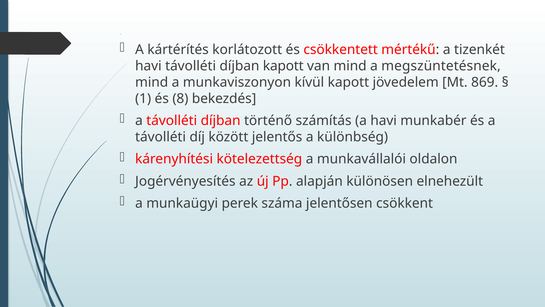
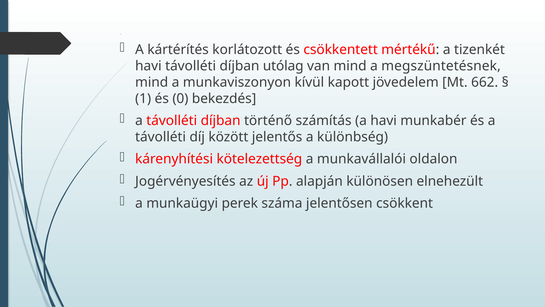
díjban kapott: kapott -> utólag
869: 869 -> 662
8: 8 -> 0
